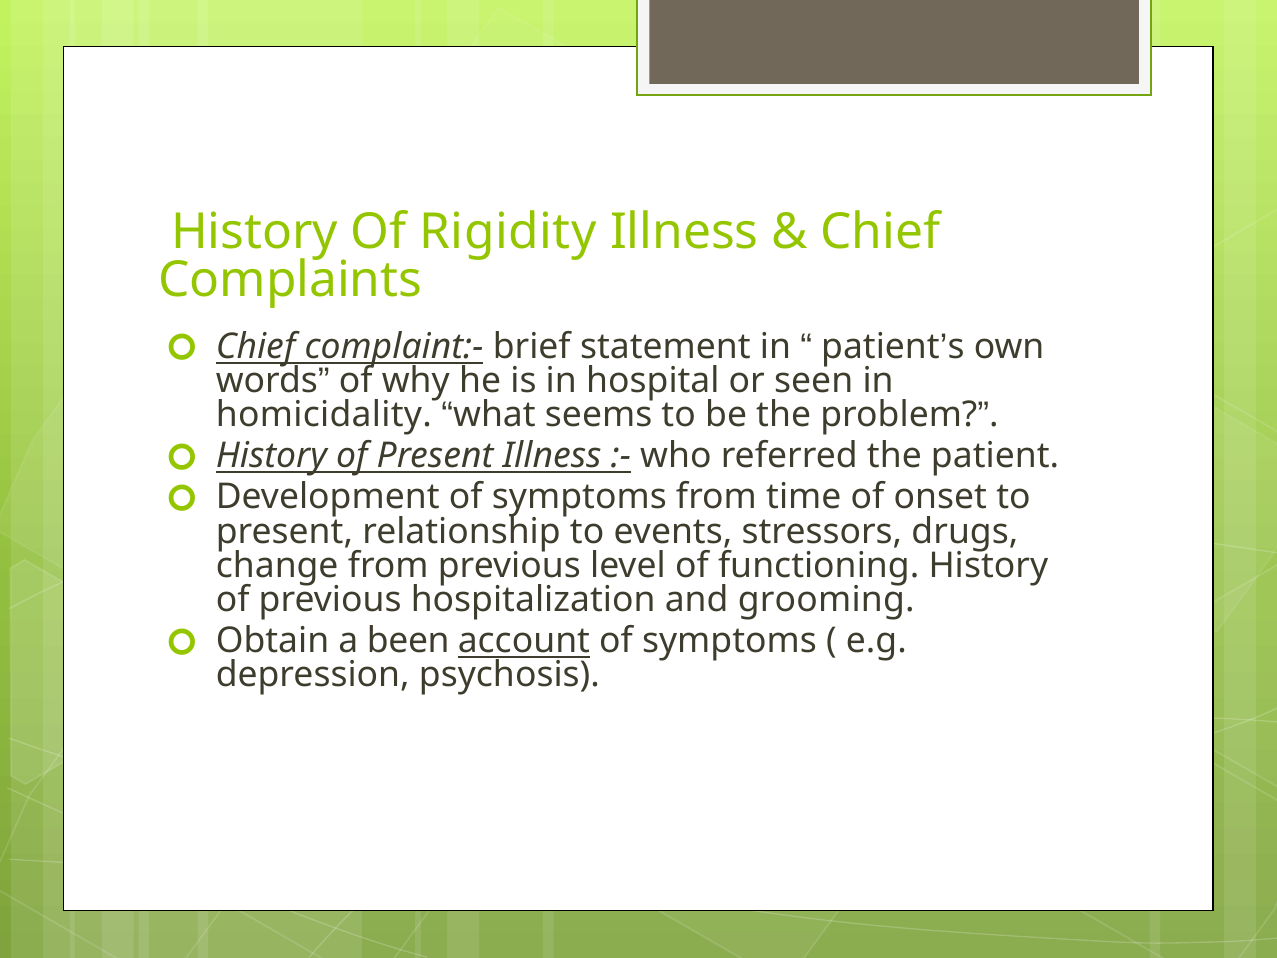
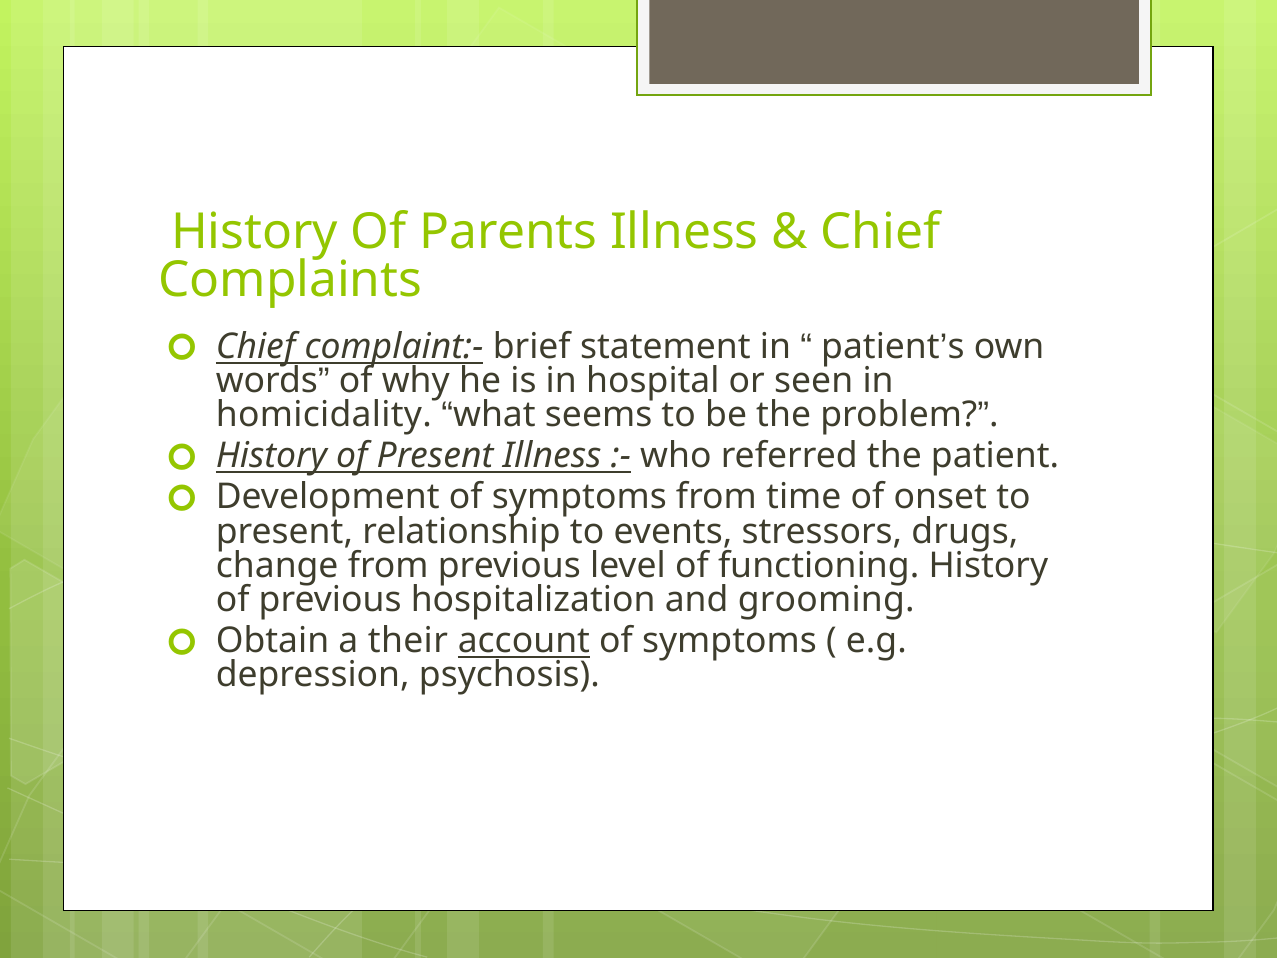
Rigidity: Rigidity -> Parents
been: been -> their
